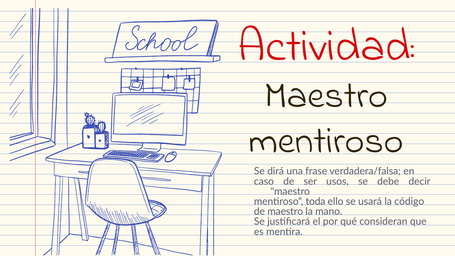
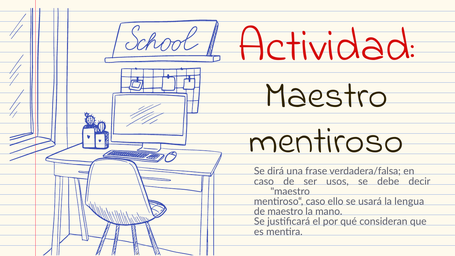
mentiroso“ toda: toda -> caso
código: código -> lengua
